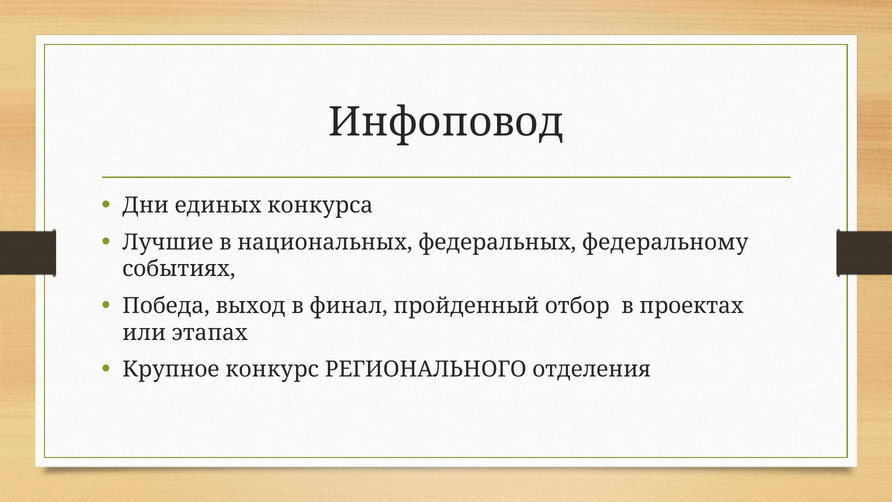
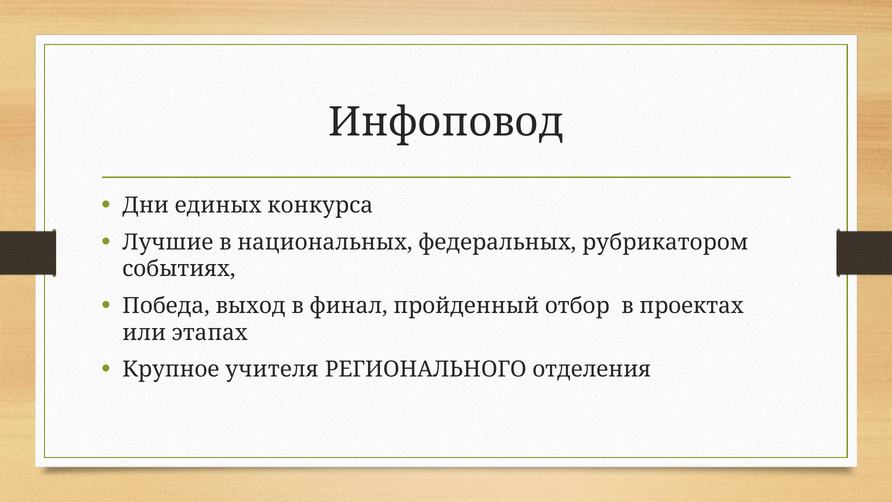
федеральному: федеральному -> рубрикатором
конкурс: конкурс -> учителя
